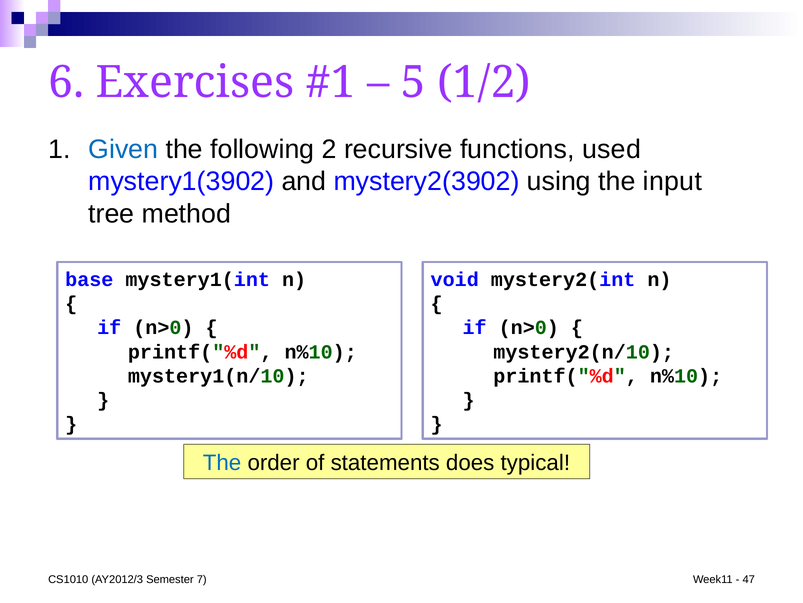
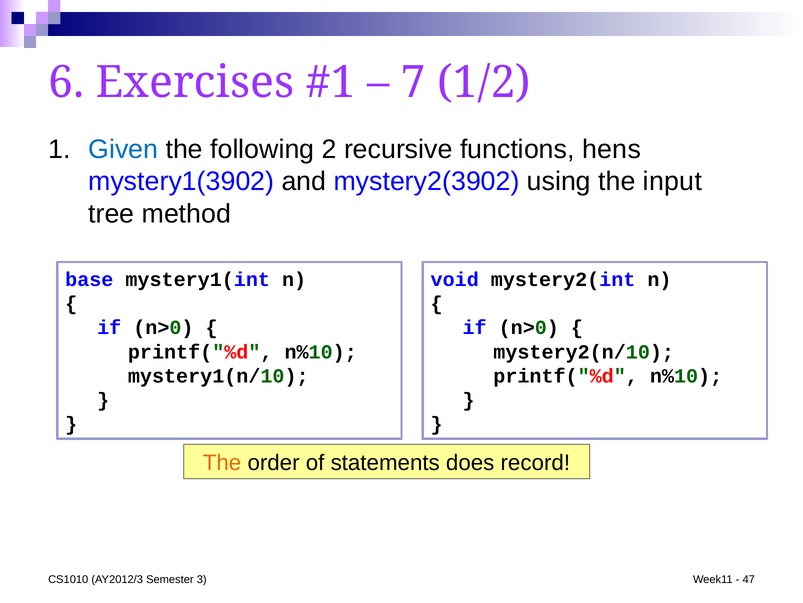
5: 5 -> 7
used: used -> hens
The at (222, 462) colour: blue -> orange
typical: typical -> record
7: 7 -> 3
